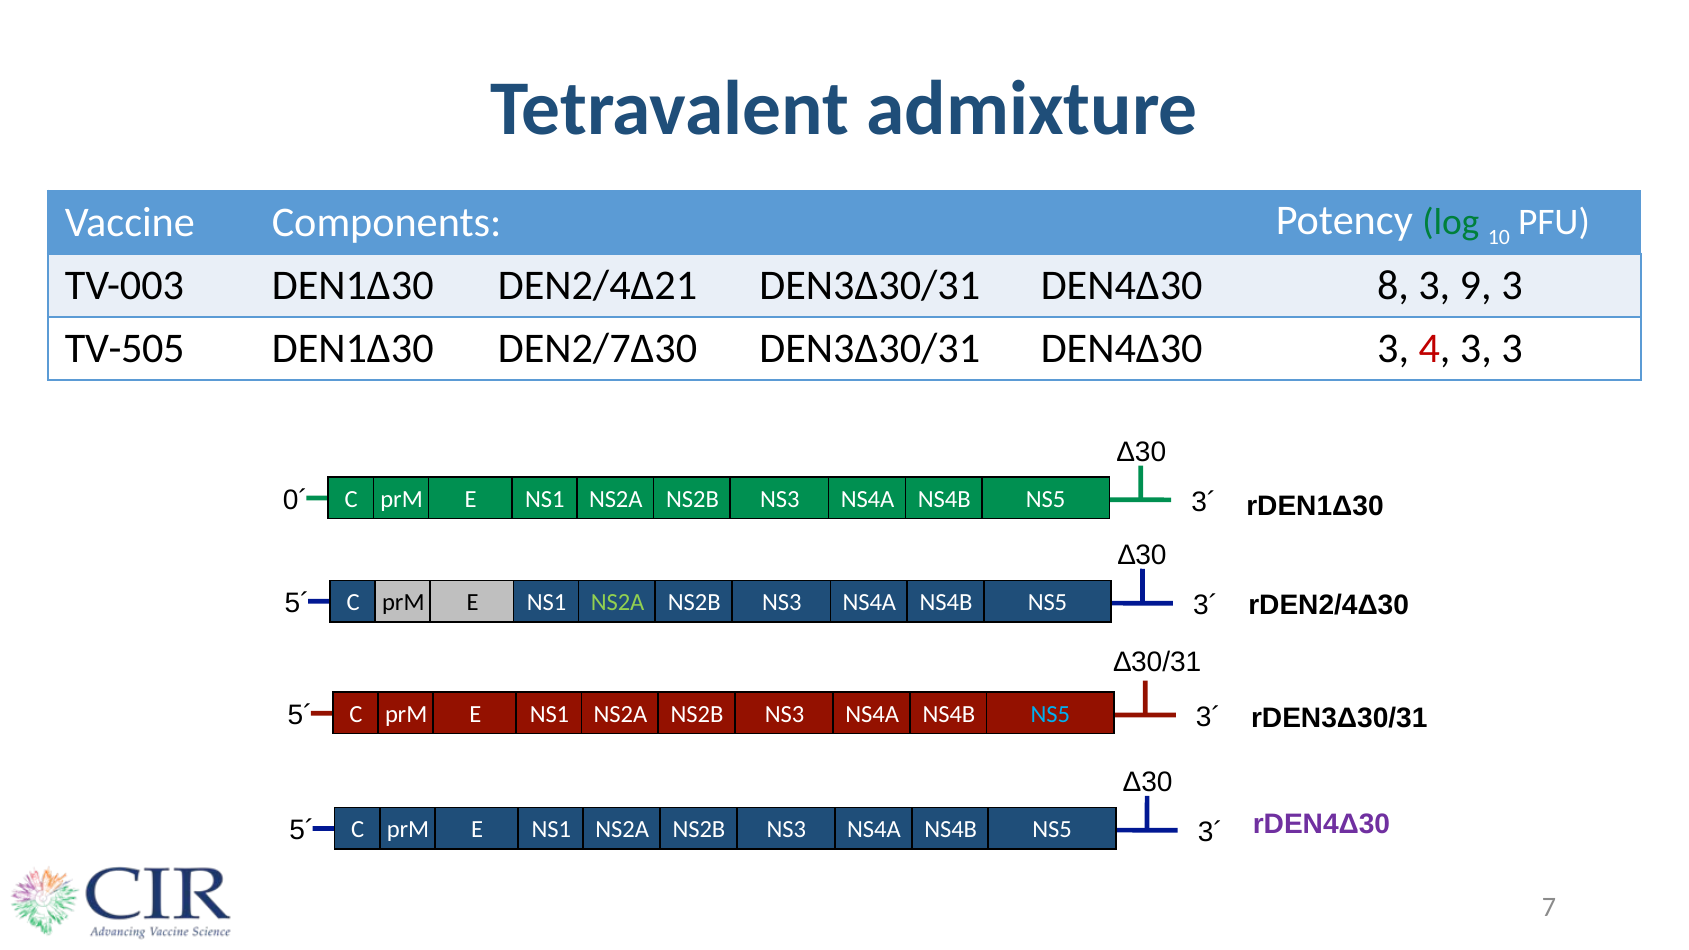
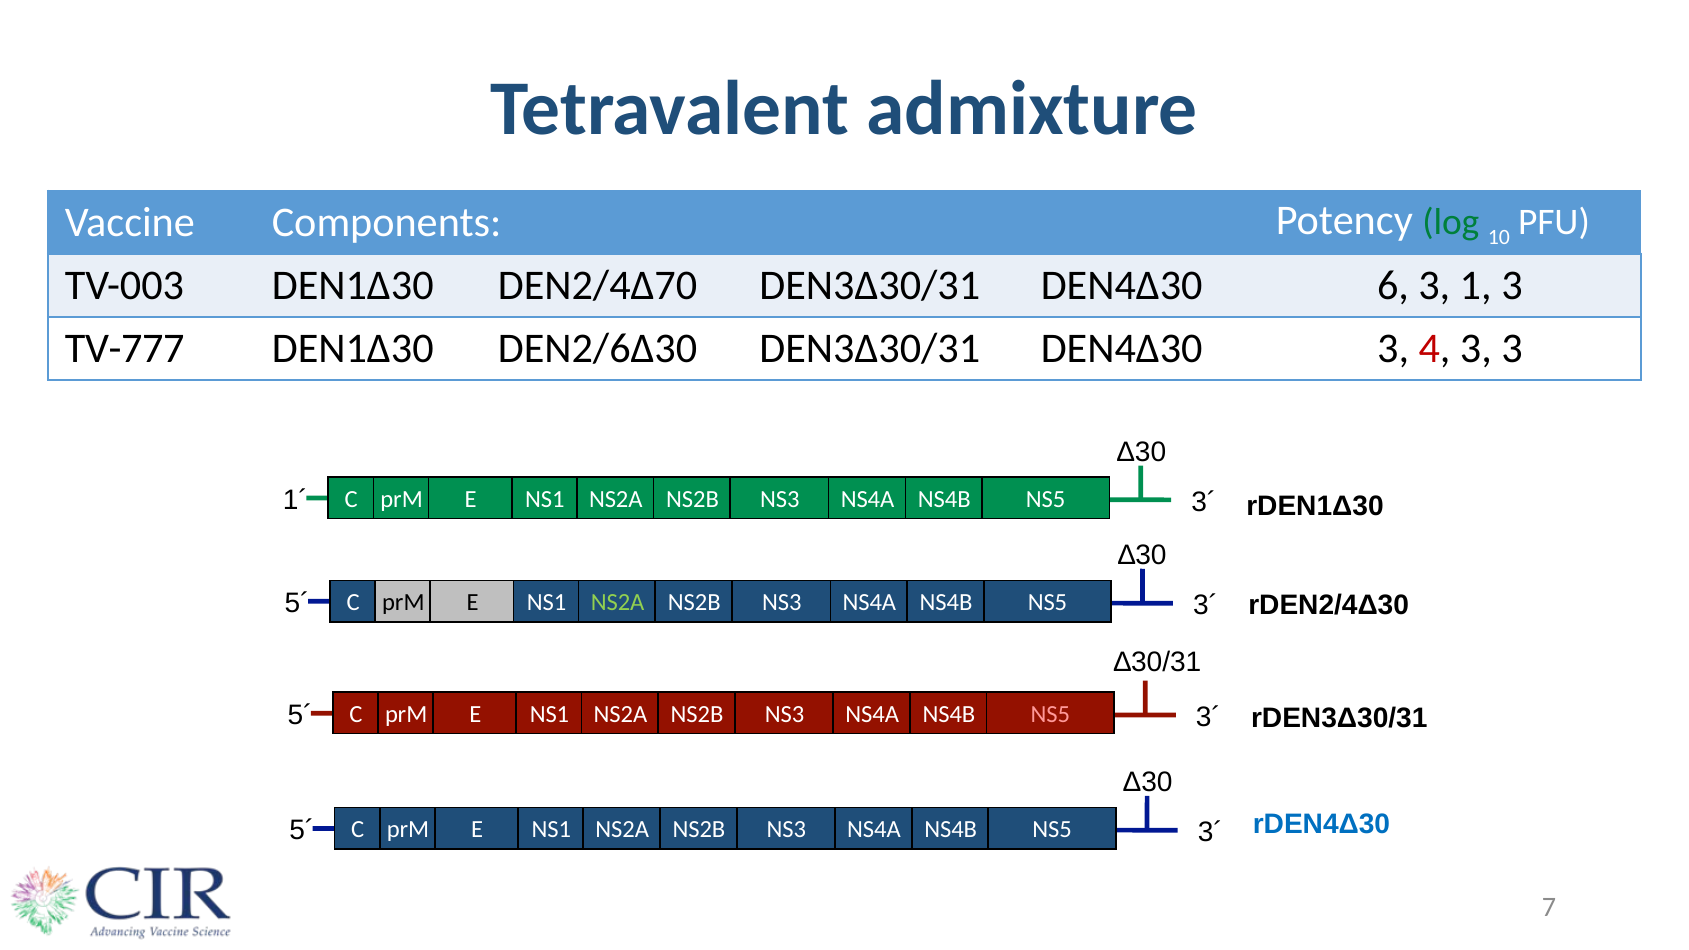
DEN2/4∆21: DEN2/4∆21 -> DEN2/4∆70
8: 8 -> 6
9: 9 -> 1
TV-505: TV-505 -> TV-777
DEN2/7∆30: DEN2/7∆30 -> DEN2/6∆30
0´: 0´ -> 1´
NS5 at (1050, 715) colour: light blue -> pink
rDEN4Δ30 colour: purple -> blue
